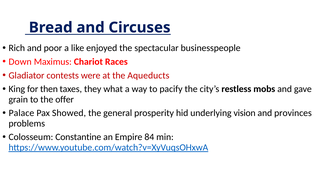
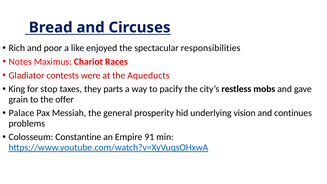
businesspeople: businesspeople -> responsibilities
Down: Down -> Notes
then: then -> stop
what: what -> parts
Showed: Showed -> Messiah
provinces: provinces -> continues
84: 84 -> 91
